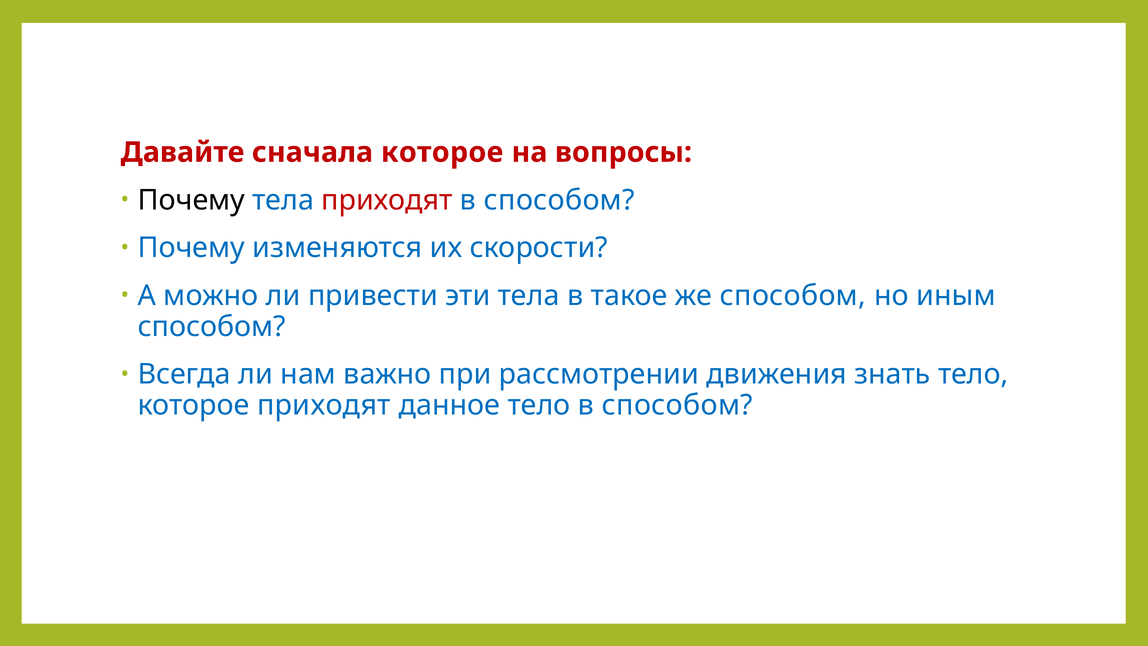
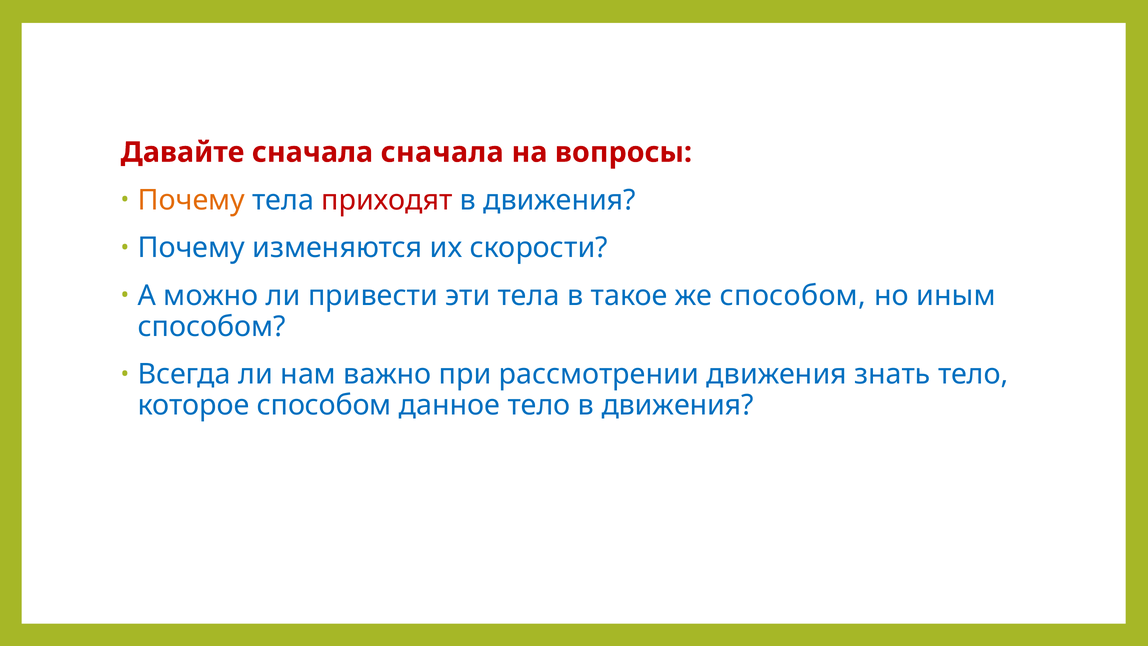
сначала которое: которое -> сначала
Почему at (191, 200) colour: black -> orange
способом at (559, 200): способом -> движения
которое приходят: приходят -> способом
тело в способом: способом -> движения
